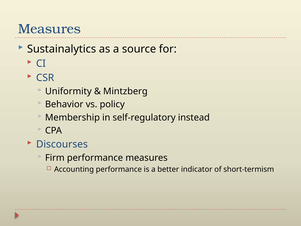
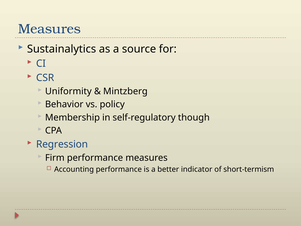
instead: instead -> though
Discourses: Discourses -> Regression
